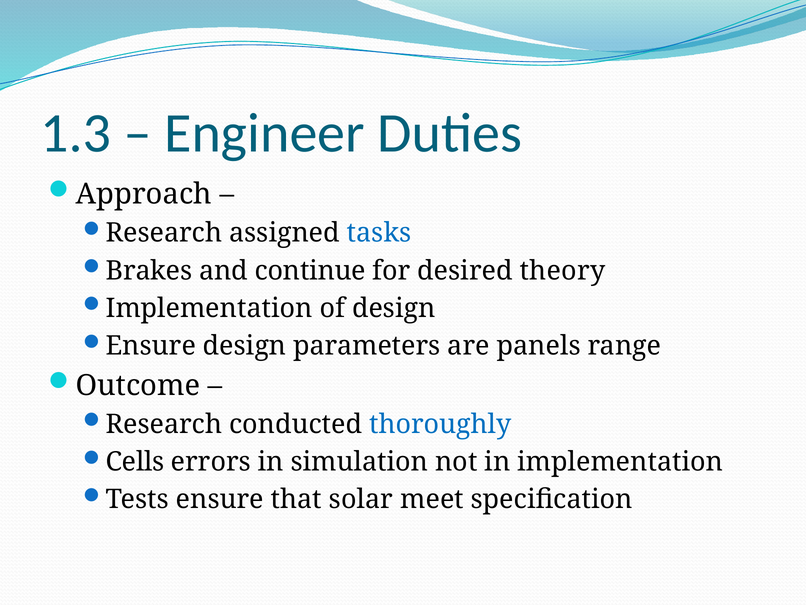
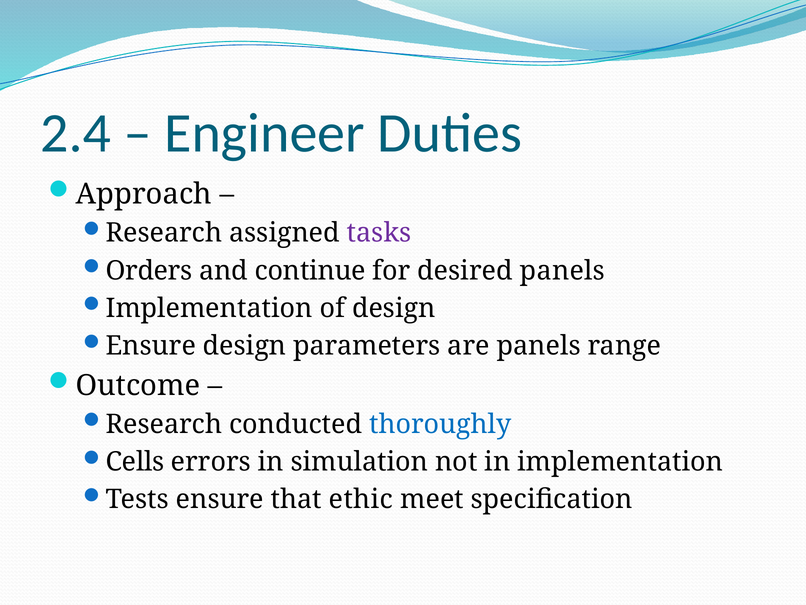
1.3: 1.3 -> 2.4
tasks colour: blue -> purple
Brakes: Brakes -> Orders
desired theory: theory -> panels
solar: solar -> ethic
